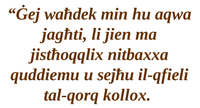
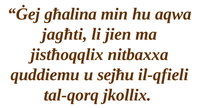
waħdek: waħdek -> għalina
kollox: kollox -> jkollix
